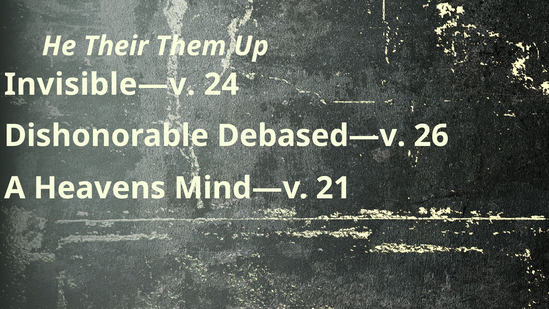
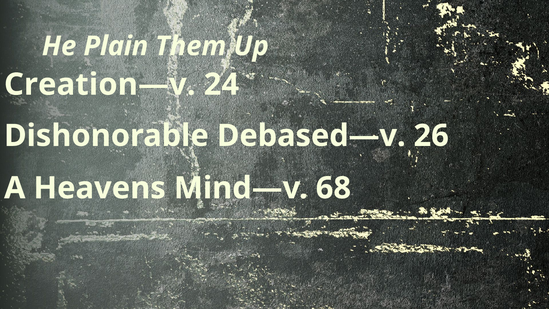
Their: Their -> Plain
Invisible—v: Invisible—v -> Creation—v
21: 21 -> 68
